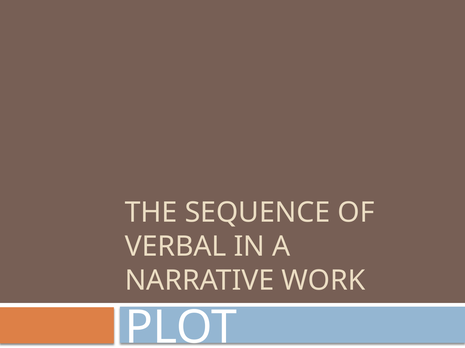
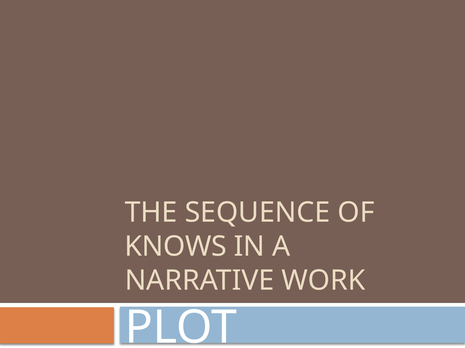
VERBAL: VERBAL -> KNOWS
